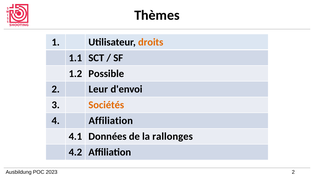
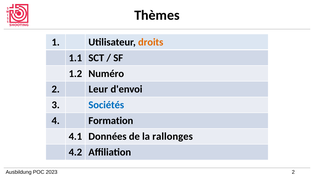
Possible: Possible -> Numéro
Sociétés colour: orange -> blue
4 Affiliation: Affiliation -> Formation
